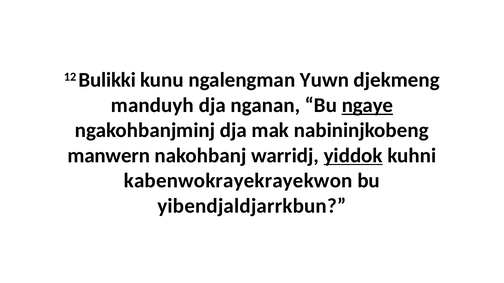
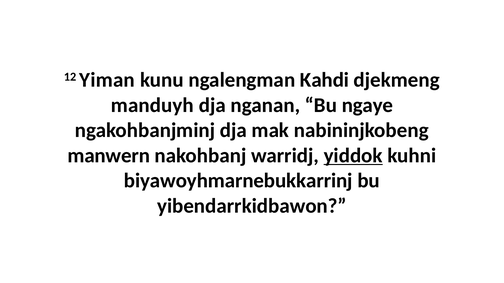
Bulikki: Bulikki -> Yiman
Yuwn: Yuwn -> Kahdi
ngaye underline: present -> none
kabenwokrayekrayekwon: kabenwokrayekrayekwon -> biyawoyhmarnebukkarrinj
yibendjaldjarrkbun: yibendjaldjarrkbun -> yibendarrkidbawon
